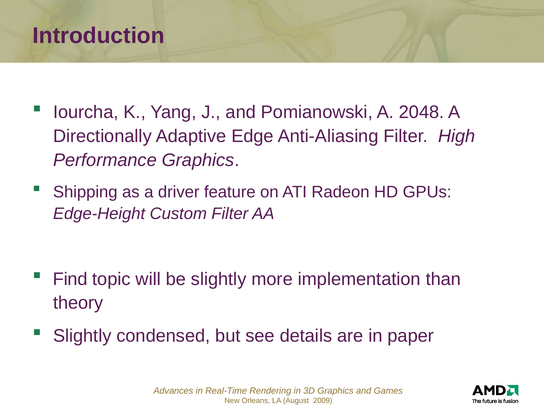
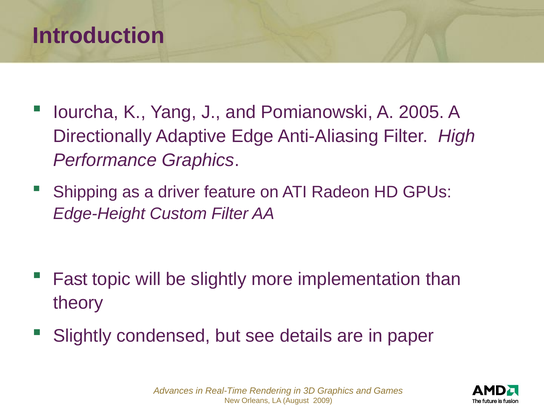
2048: 2048 -> 2005
Find: Find -> Fast
